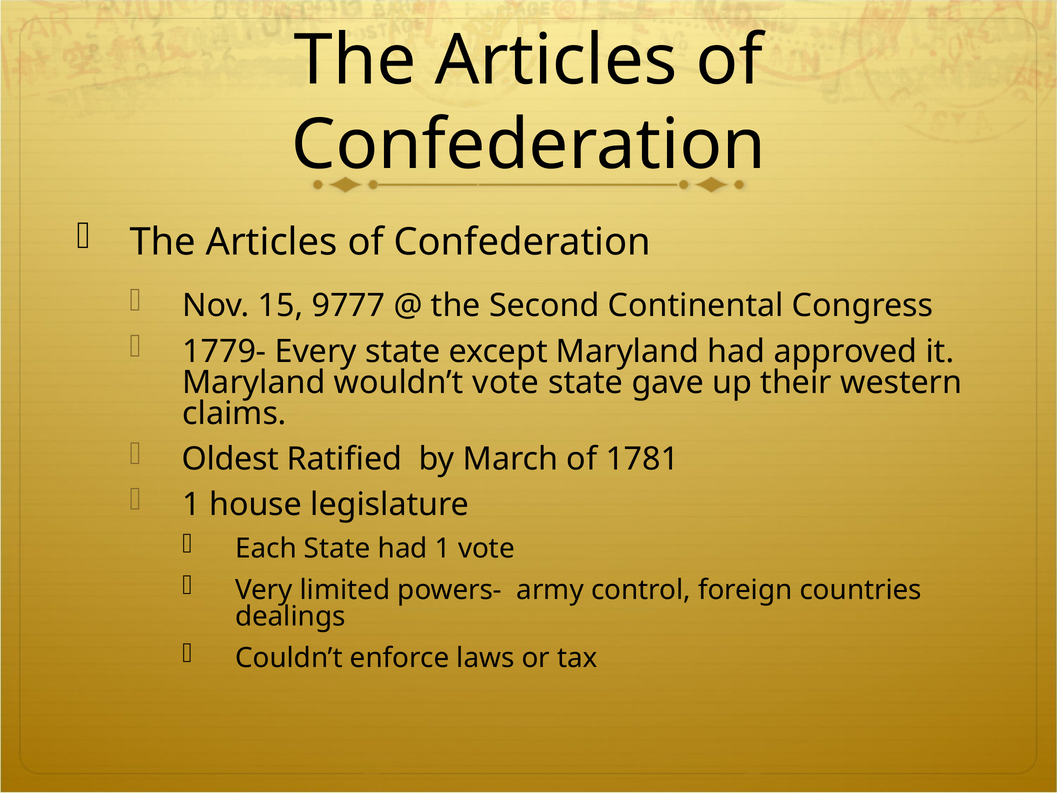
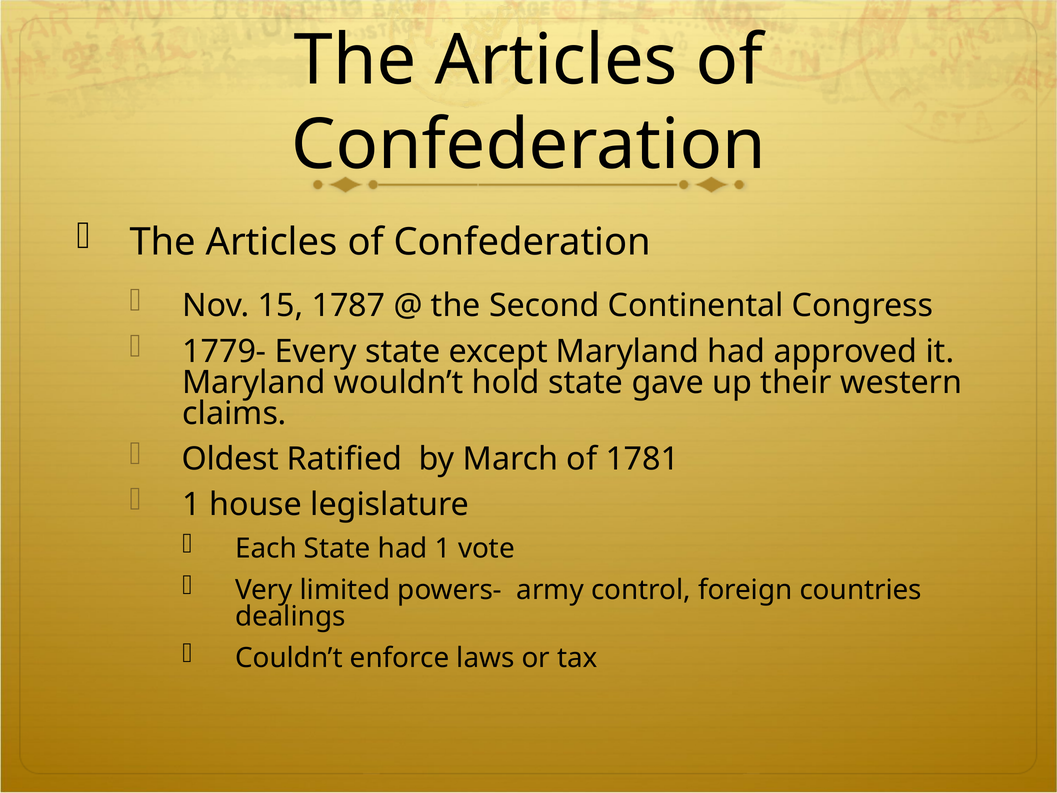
9777: 9777 -> 1787
wouldn’t vote: vote -> hold
